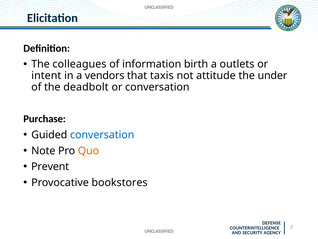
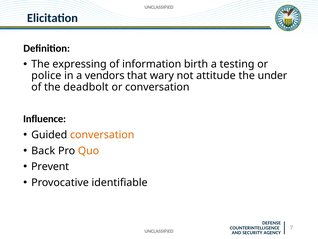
colleagues: colleagues -> expressing
outlets: outlets -> testing
intent: intent -> police
taxis: taxis -> wary
Purchase: Purchase -> Influence
conversation at (102, 135) colour: blue -> orange
Note: Note -> Back
bookstores: bookstores -> identifiable
